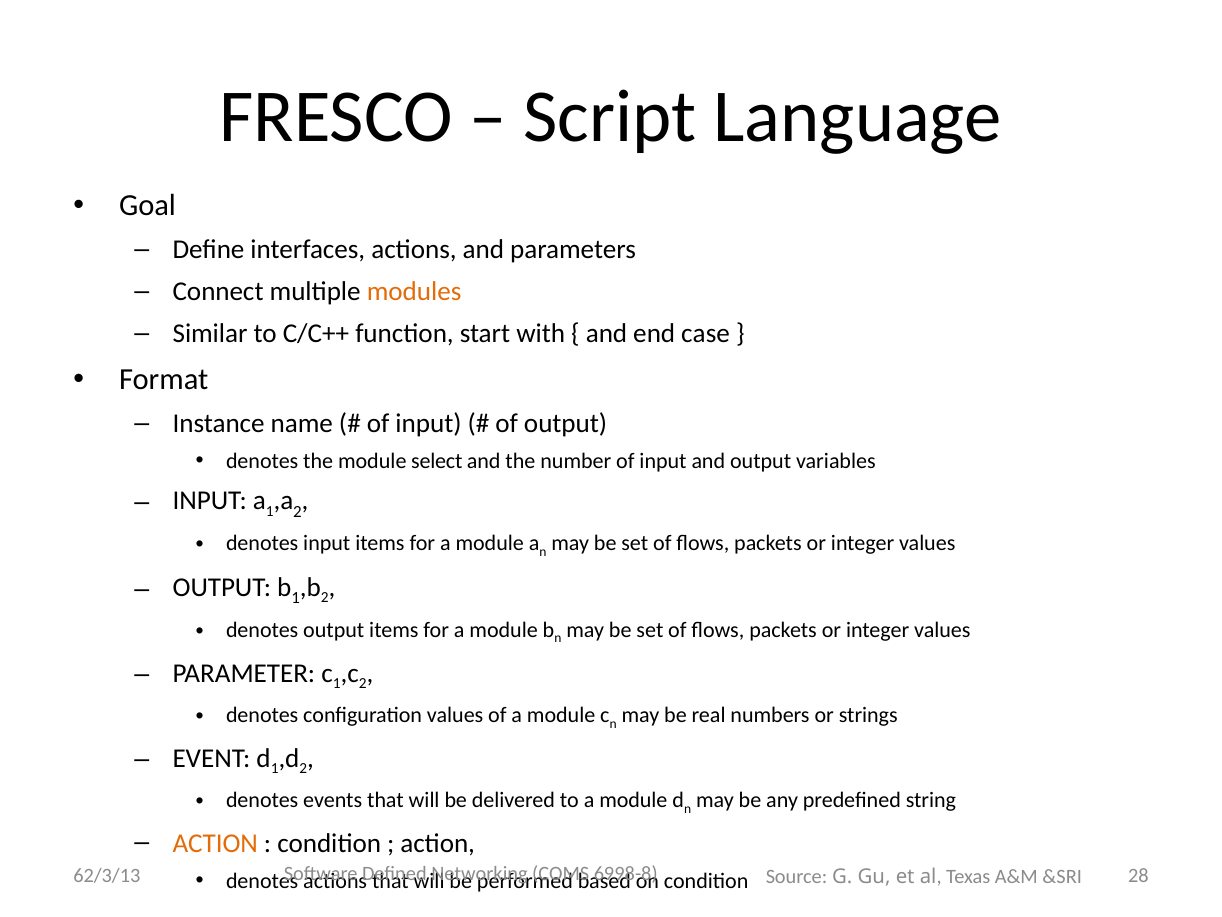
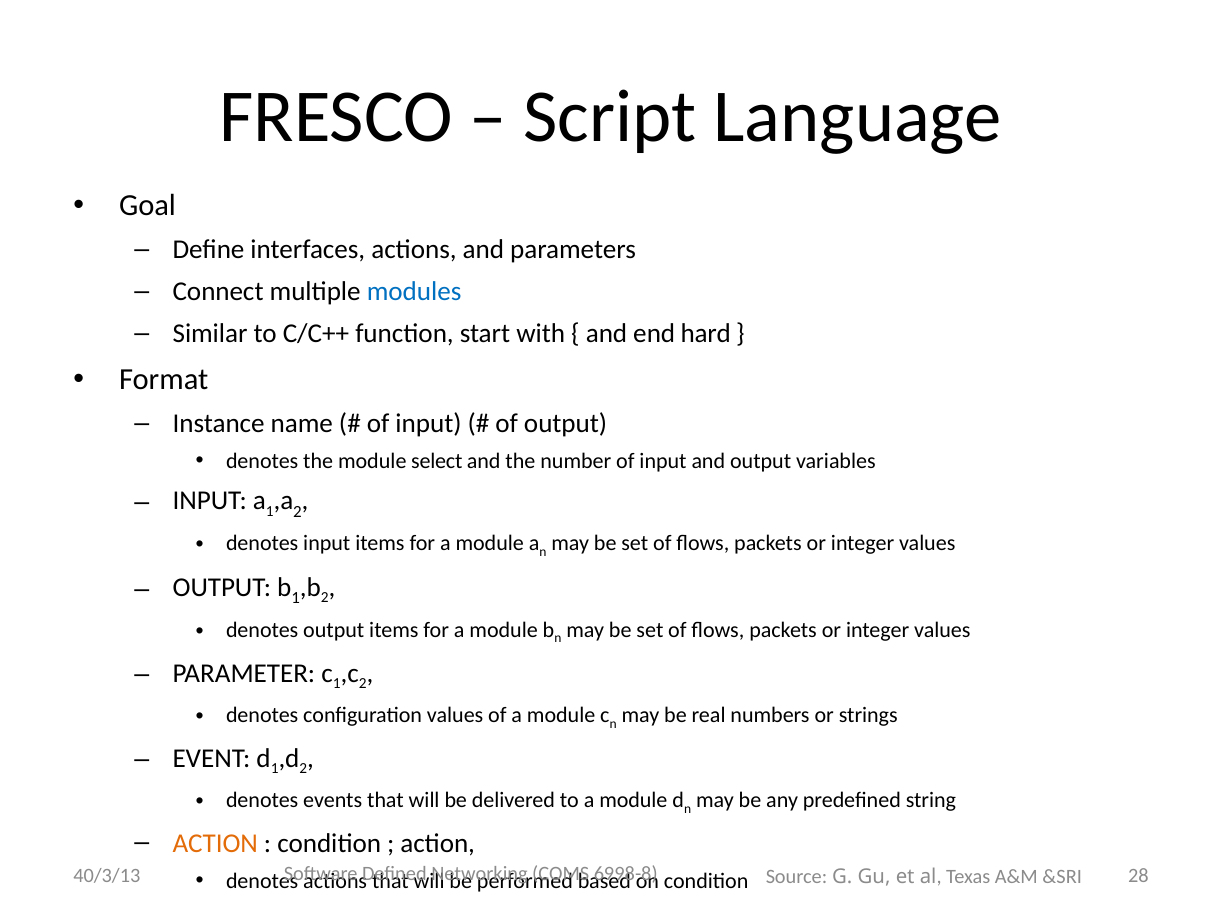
modules colour: orange -> blue
case: case -> hard
62/3/13: 62/3/13 -> 40/3/13
